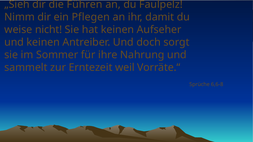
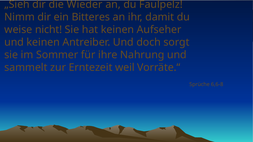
Führen: Führen -> Wieder
Pflegen: Pflegen -> Bitteres
